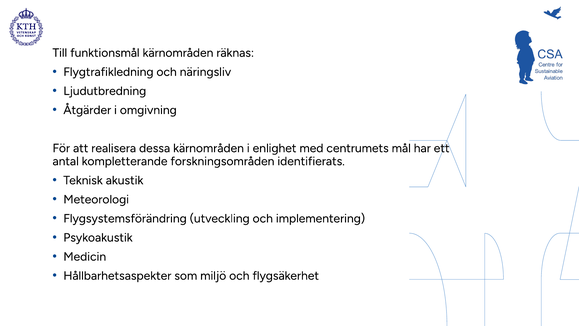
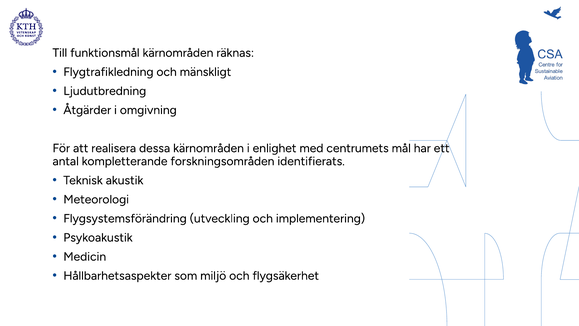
näringsliv: näringsliv -> mänskligt
